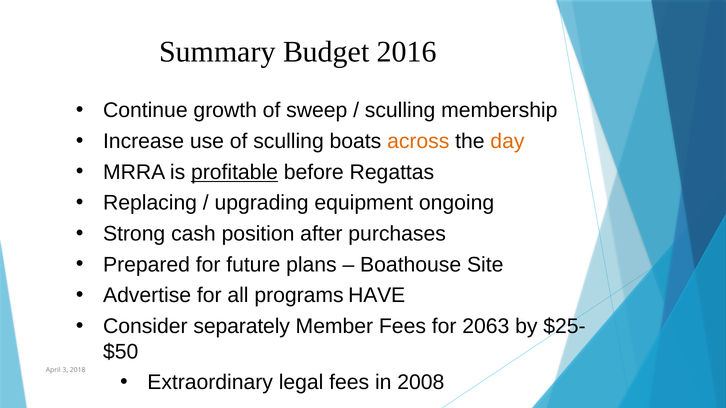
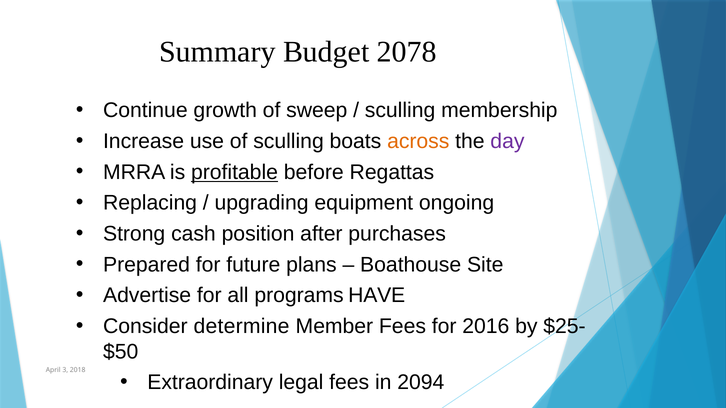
2016: 2016 -> 2078
day colour: orange -> purple
separately: separately -> determine
2063: 2063 -> 2016
2008: 2008 -> 2094
